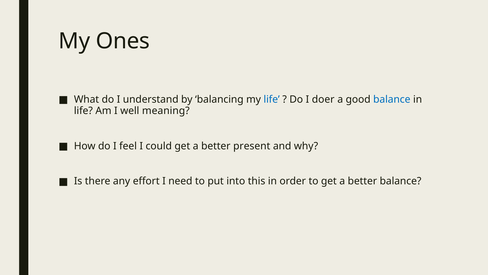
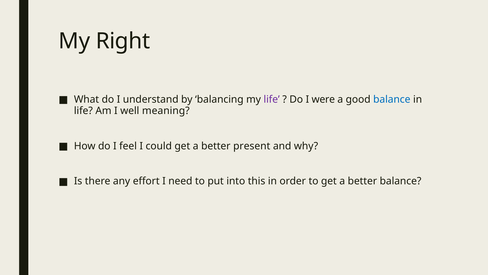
Ones: Ones -> Right
life at (272, 99) colour: blue -> purple
doer: doer -> were
